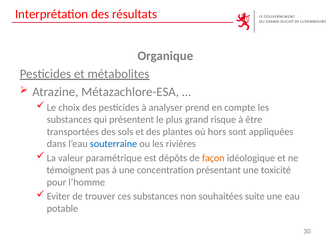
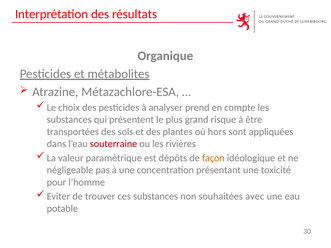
souterraine colour: blue -> red
témoignent: témoignent -> négligeable
suite: suite -> avec
